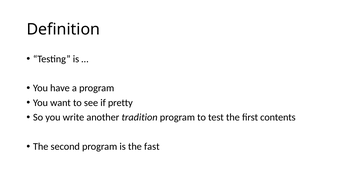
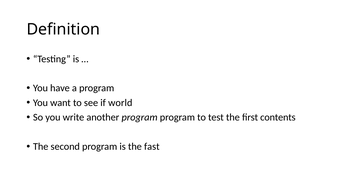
pretty: pretty -> world
another tradition: tradition -> program
